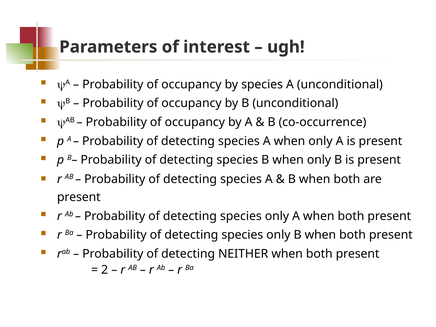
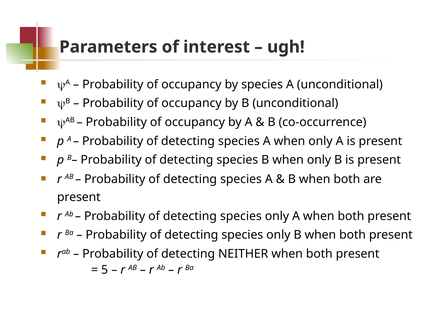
2: 2 -> 5
